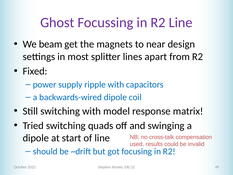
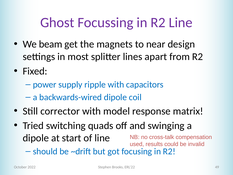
Still switching: switching -> corrector
